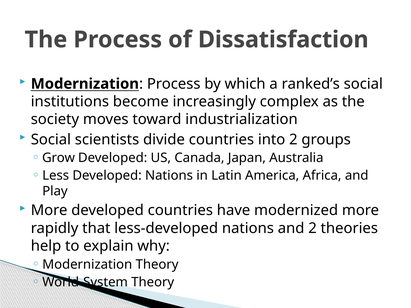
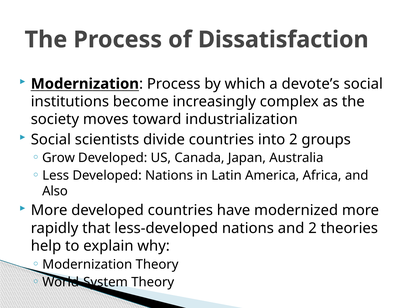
ranked’s: ranked’s -> devote’s
Play: Play -> Also
